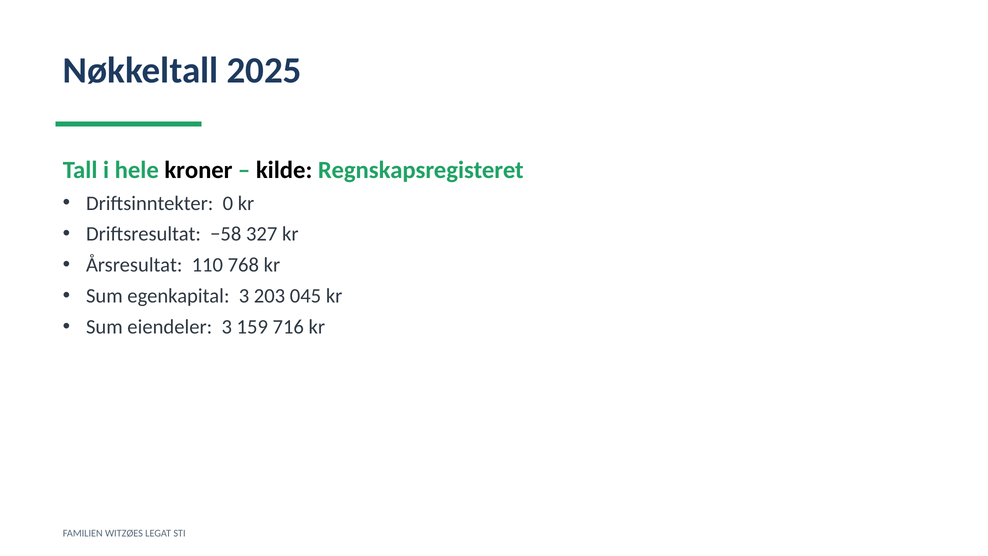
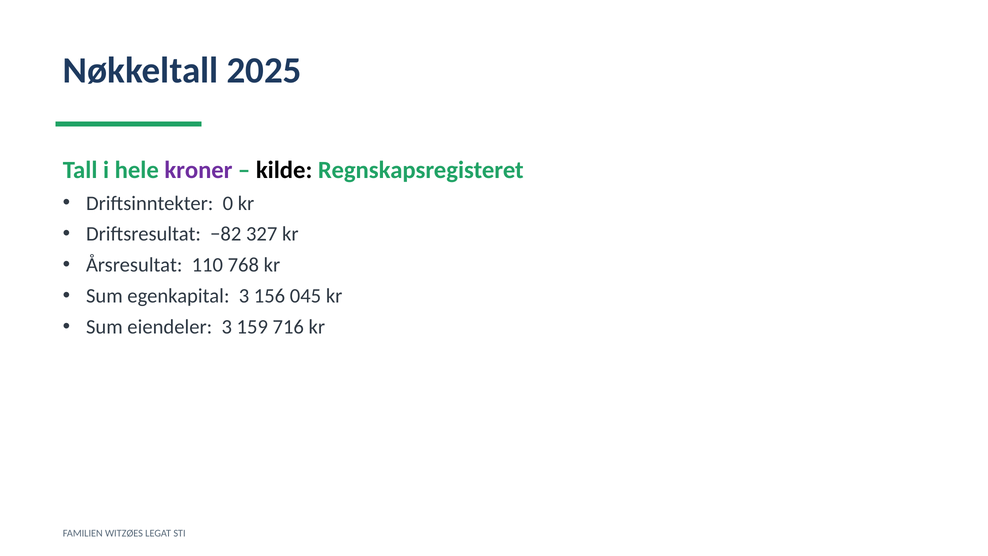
kroner colour: black -> purple
−58: −58 -> −82
203: 203 -> 156
